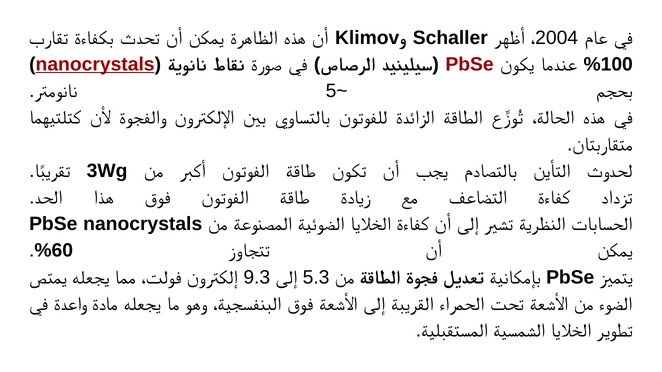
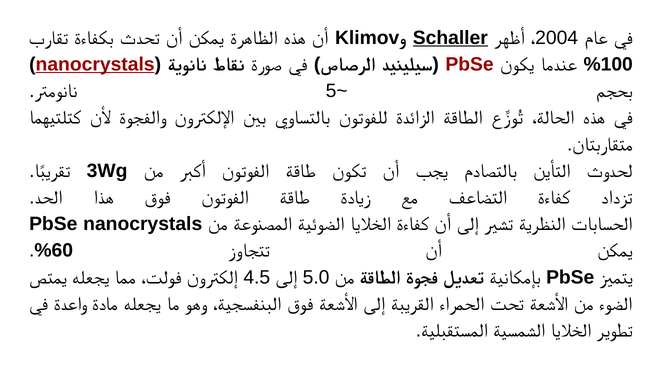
Schaller underline: none -> present
9.3: 9.3 -> 4.5
5.3: 5.3 -> 5.0
